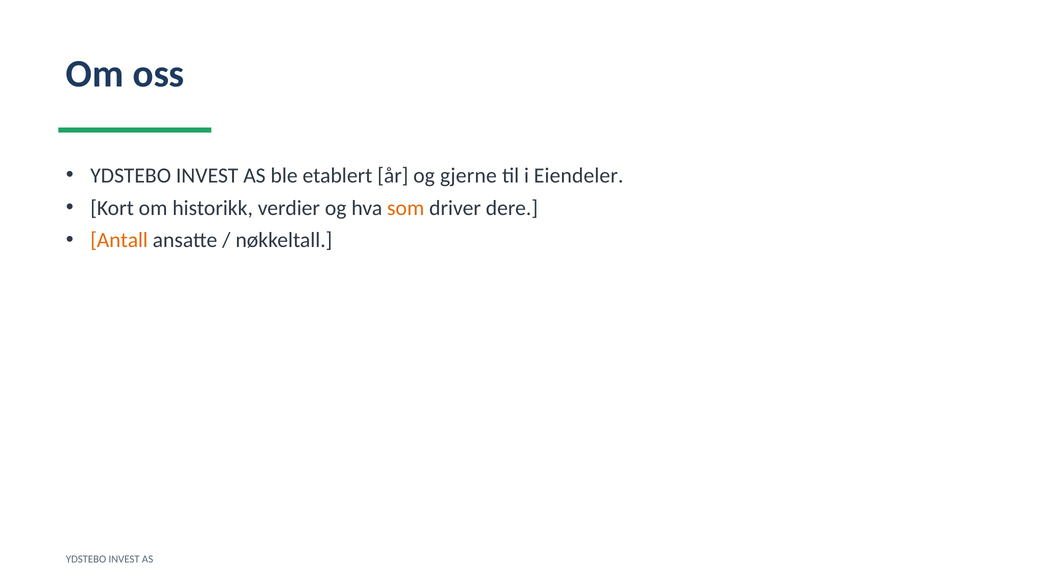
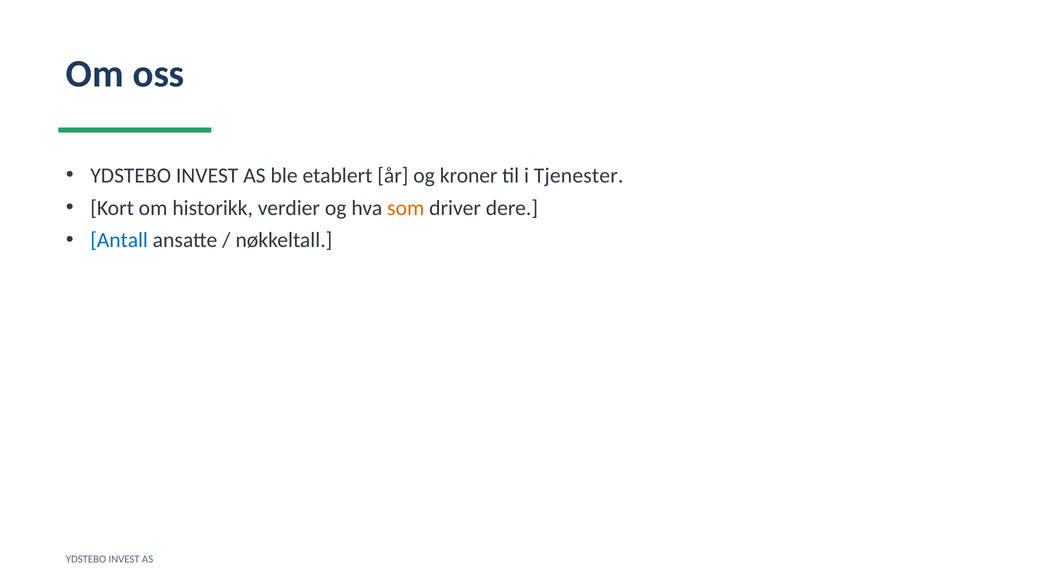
gjerne: gjerne -> kroner
Eiendeler: Eiendeler -> Tjenester
Antall colour: orange -> blue
